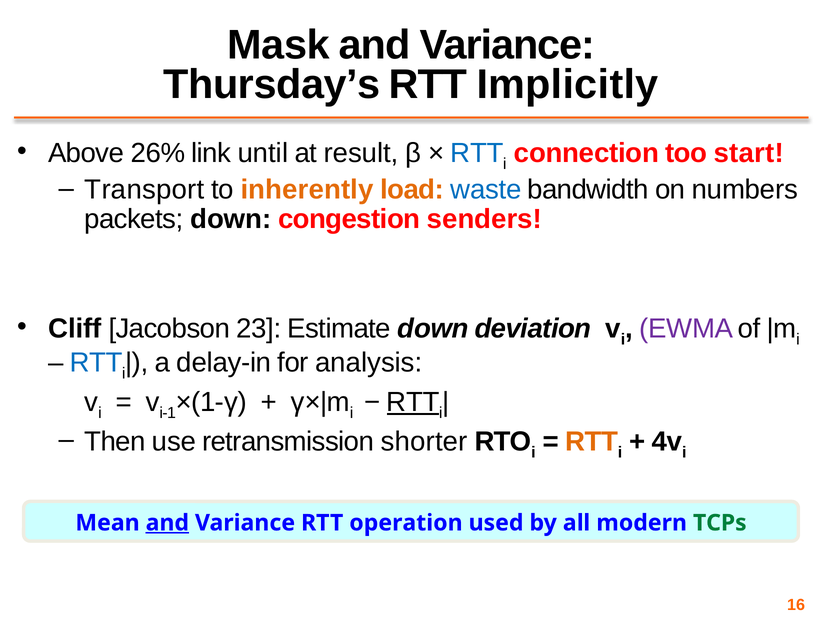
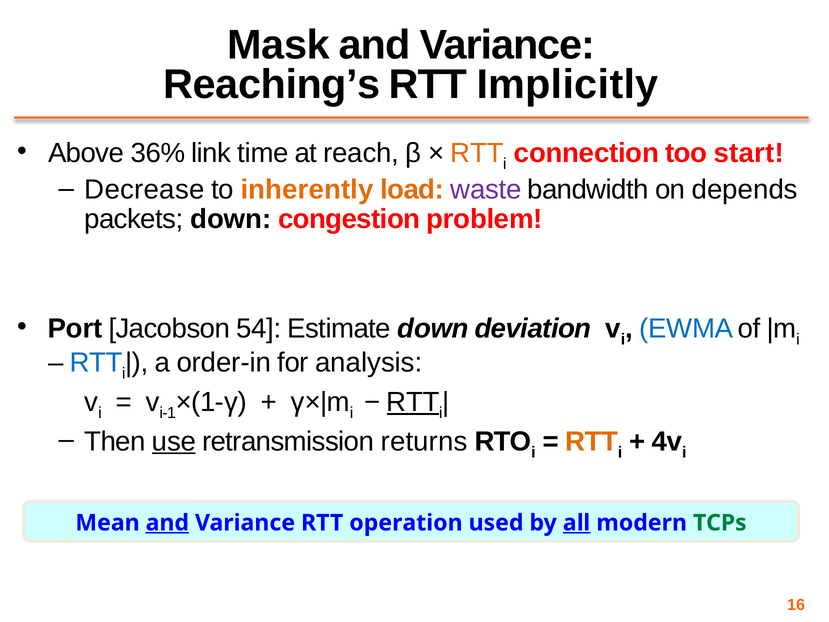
Thursday’s: Thursday’s -> Reaching’s
26%: 26% -> 36%
until: until -> time
result: result -> reach
RTT at (477, 153) colour: blue -> orange
Transport: Transport -> Decrease
waste colour: blue -> purple
numbers: numbers -> depends
senders: senders -> problem
Cliff: Cliff -> Port
23: 23 -> 54
EWMA colour: purple -> blue
delay-in: delay-in -> order-in
use underline: none -> present
shorter: shorter -> returns
all underline: none -> present
